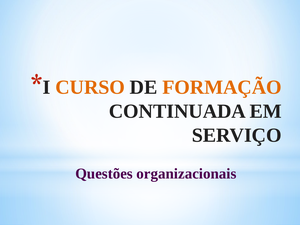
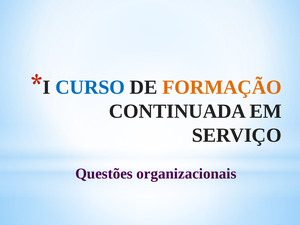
CURSO colour: orange -> blue
